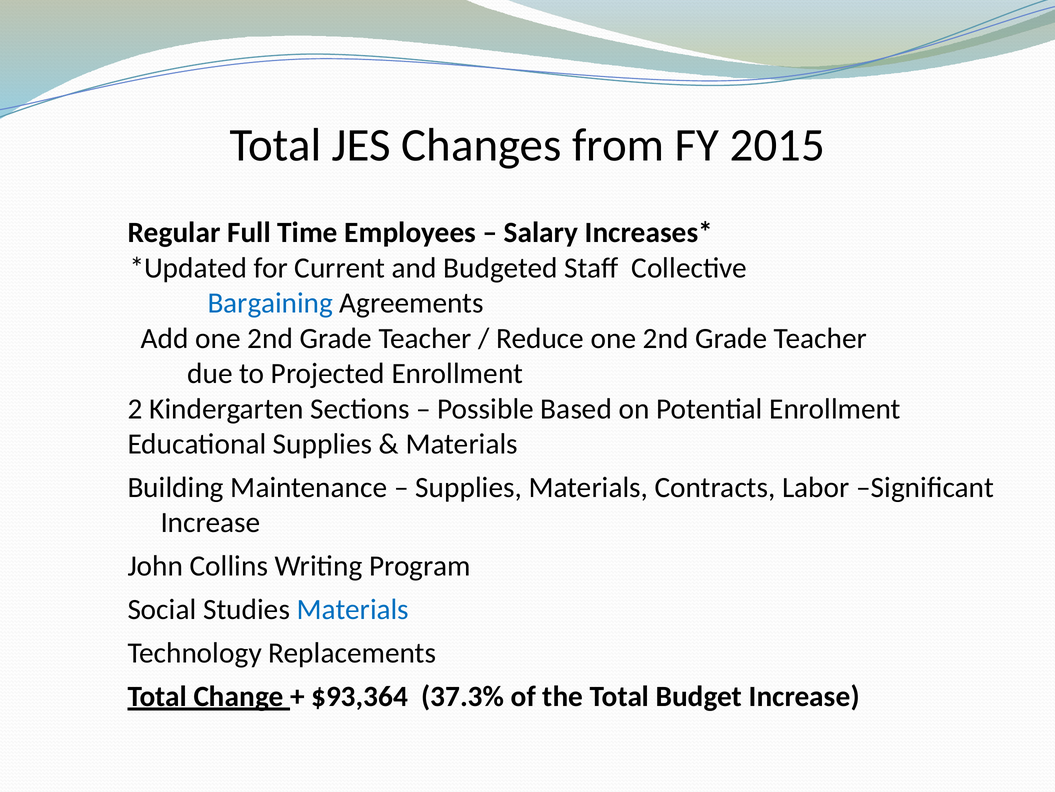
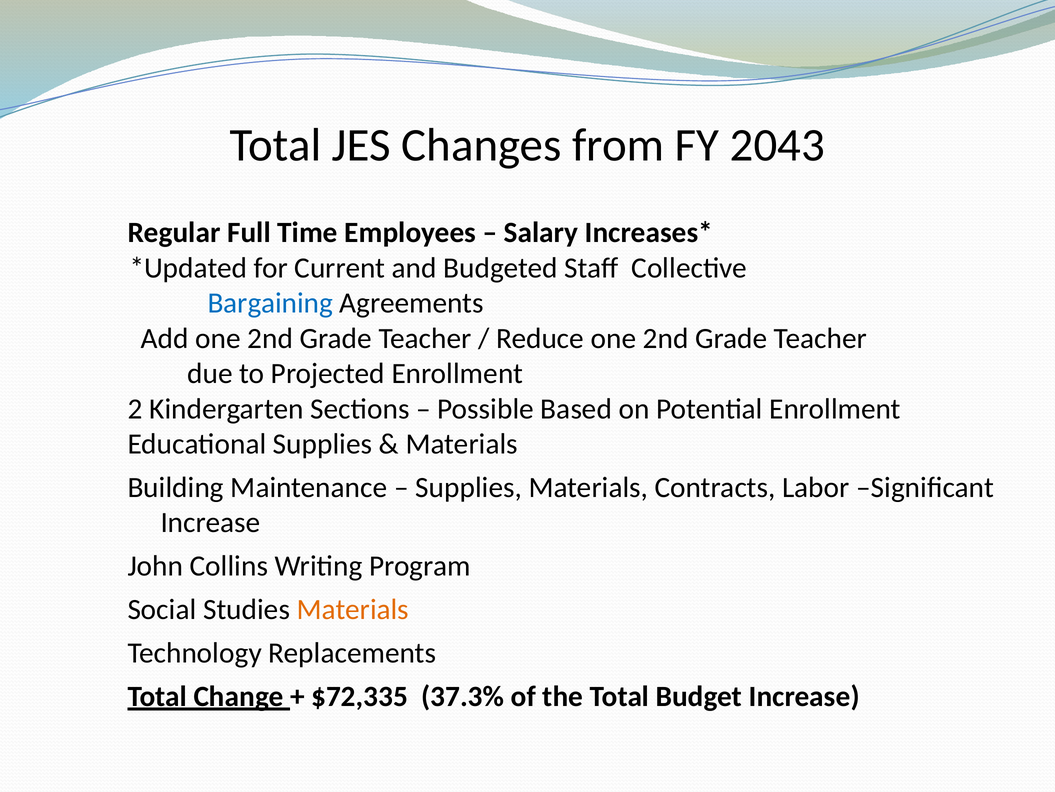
2015: 2015 -> 2043
Materials at (353, 609) colour: blue -> orange
$93,364: $93,364 -> $72,335
